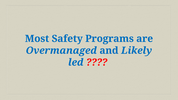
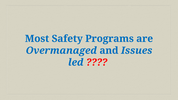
Likely: Likely -> Issues
